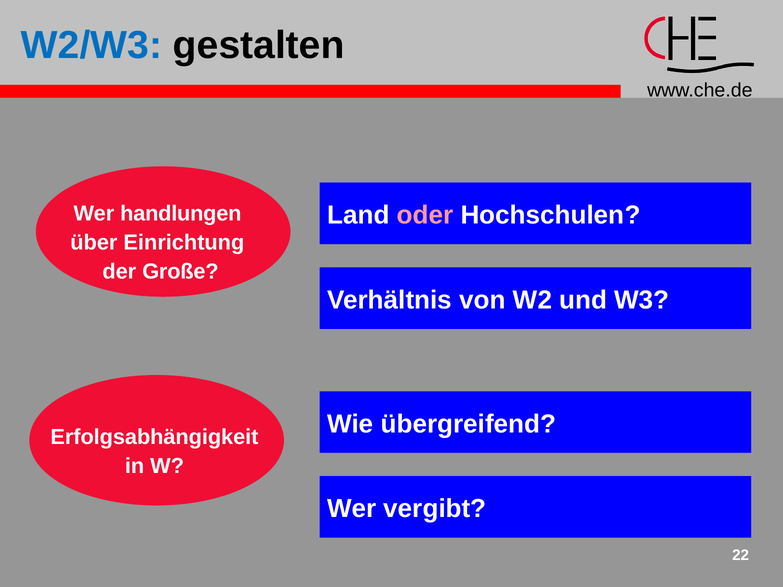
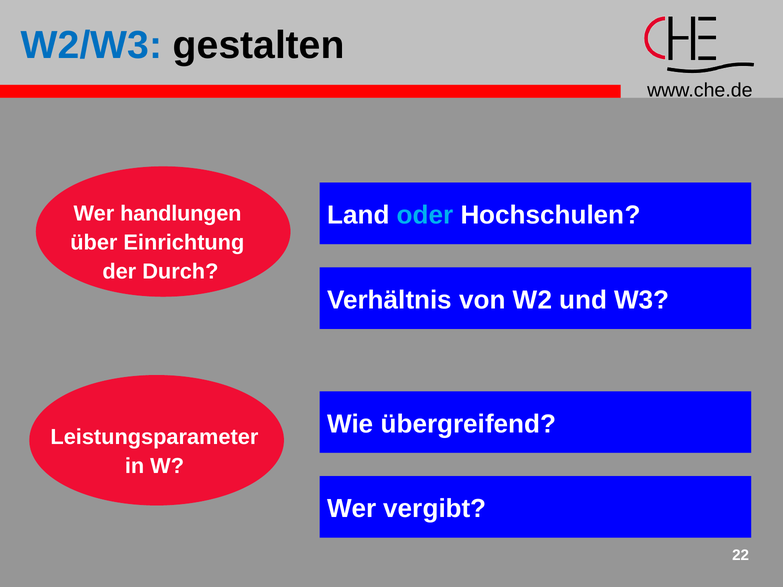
oder colour: pink -> light blue
Große: Große -> Durch
Erfolgsabhängigkeit: Erfolgsabhängigkeit -> Leistungsparameter
